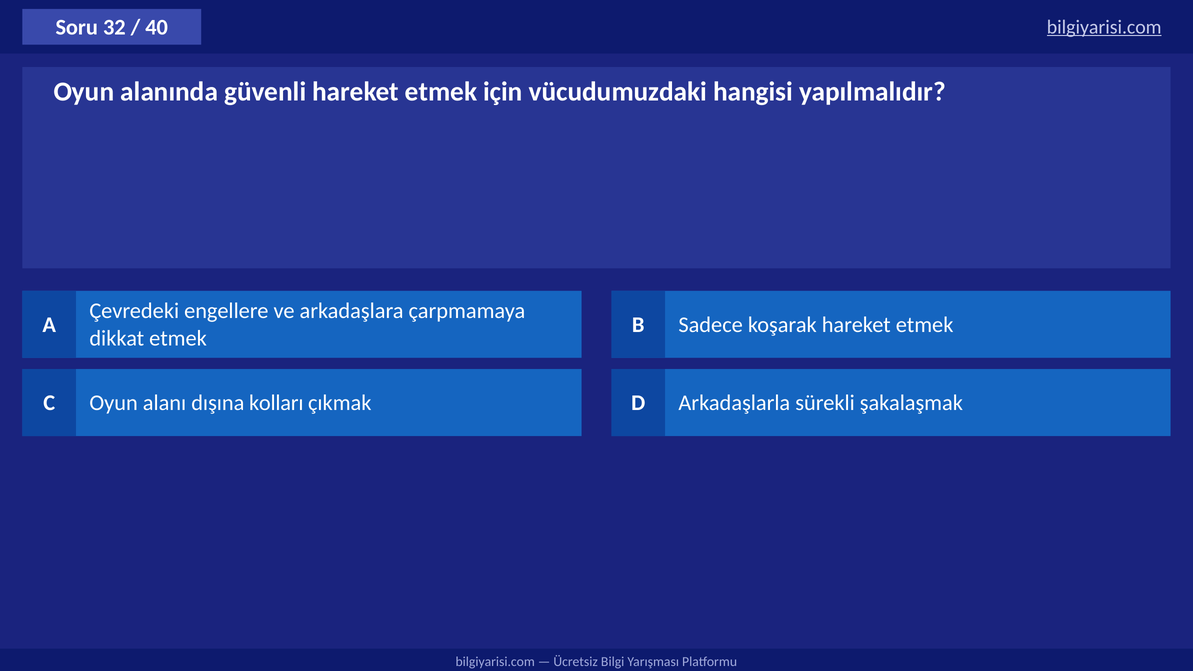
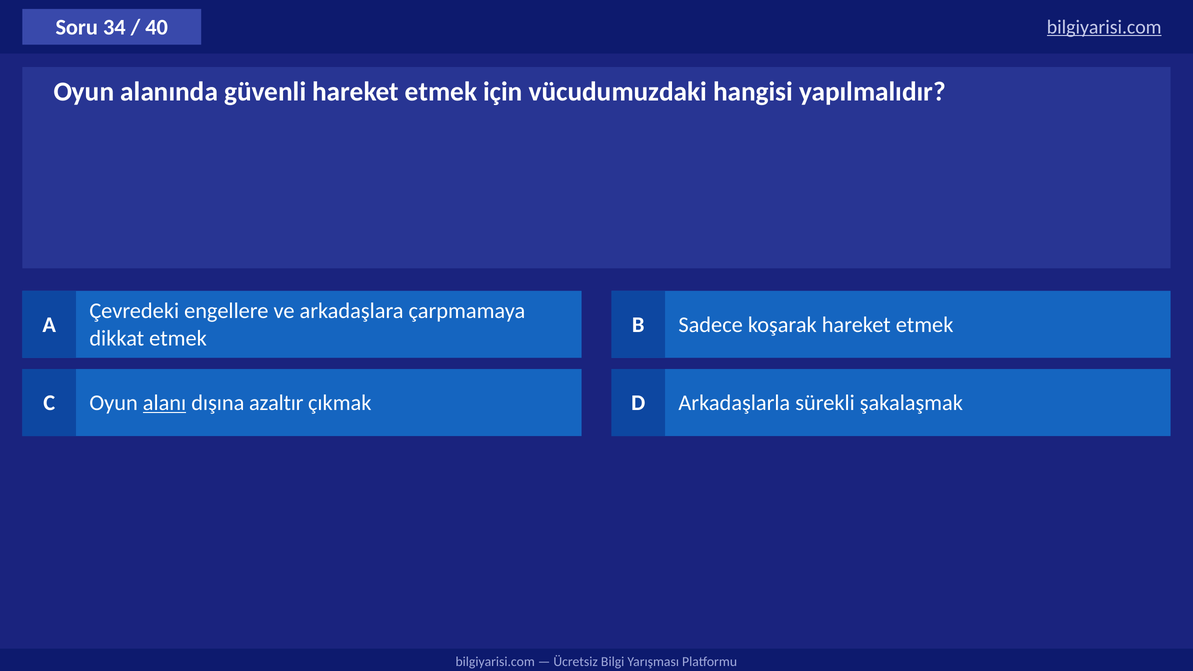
32: 32 -> 34
alanı underline: none -> present
kolları: kolları -> azaltır
